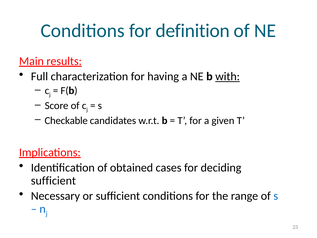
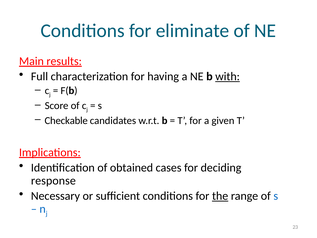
definition: definition -> eliminate
sufficient at (53, 180): sufficient -> response
the underline: none -> present
